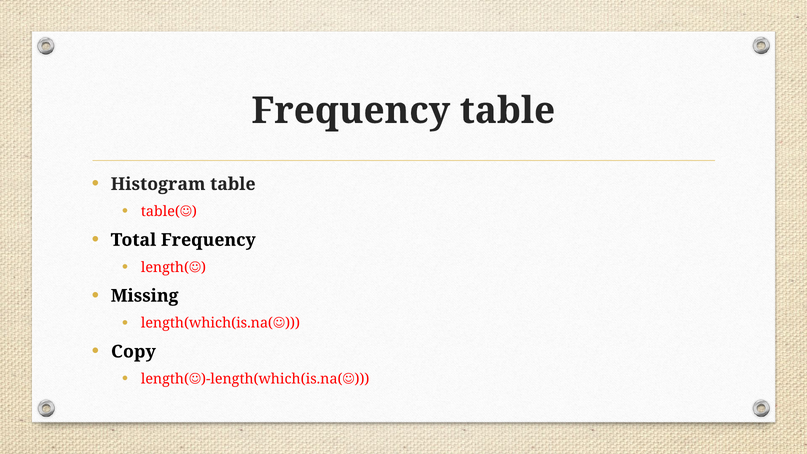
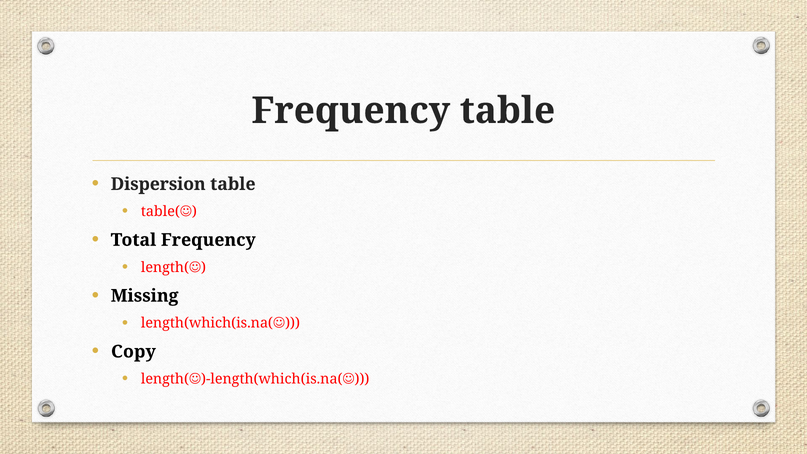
Histogram: Histogram -> Dispersion
